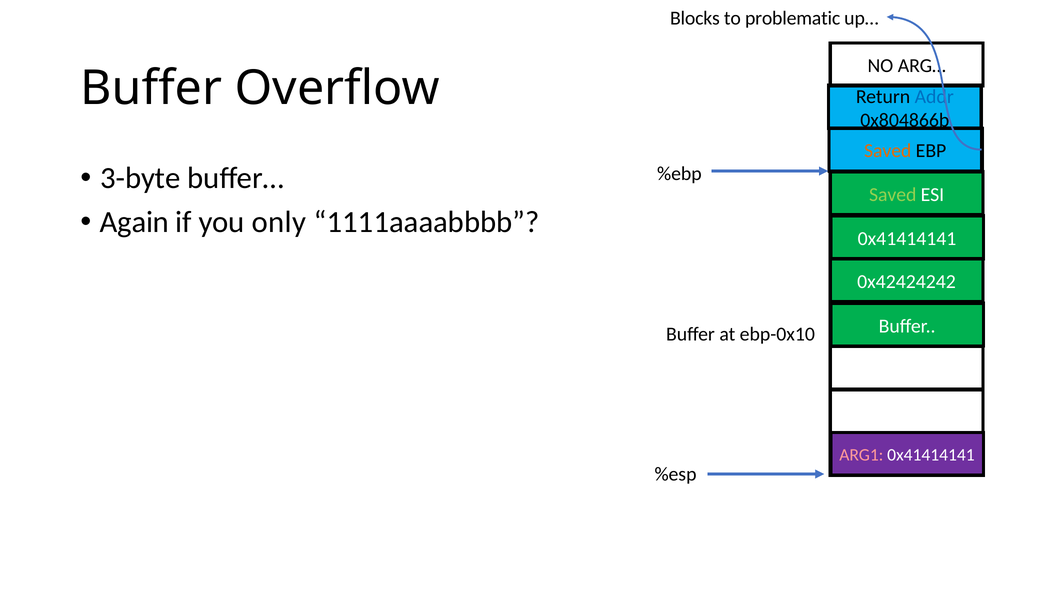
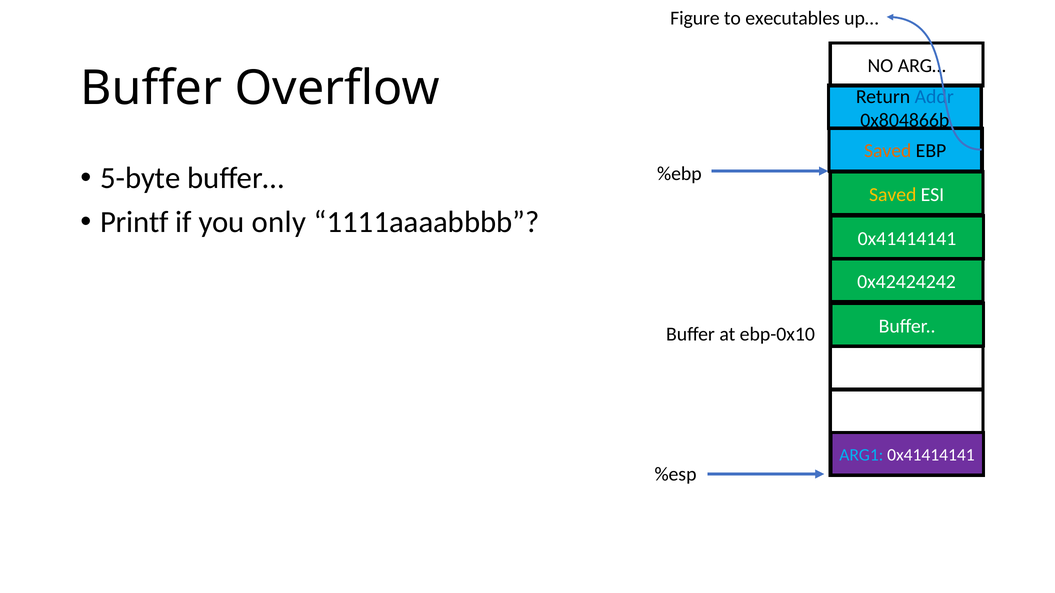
Blocks: Blocks -> Figure
problematic: problematic -> executables
3-byte: 3-byte -> 5-byte
Saved at (893, 195) colour: light green -> yellow
Again: Again -> Printf
ARG1 colour: pink -> light blue
